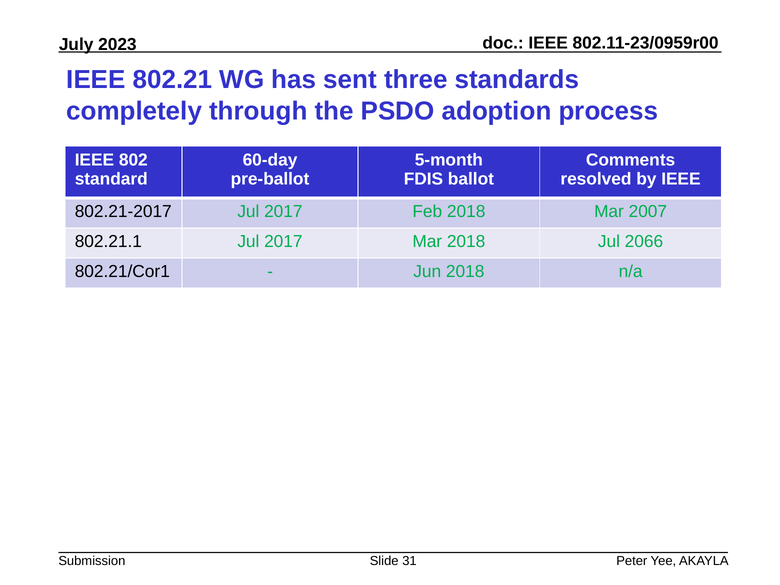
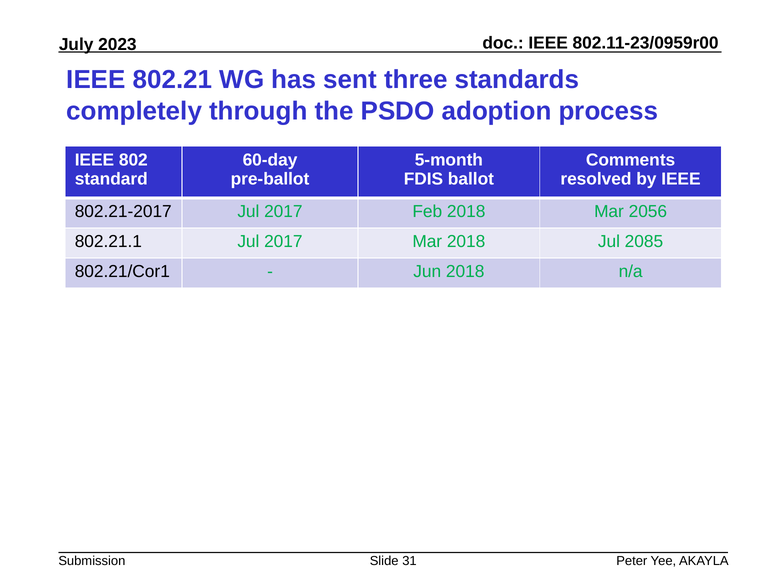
2007: 2007 -> 2056
2066: 2066 -> 2085
